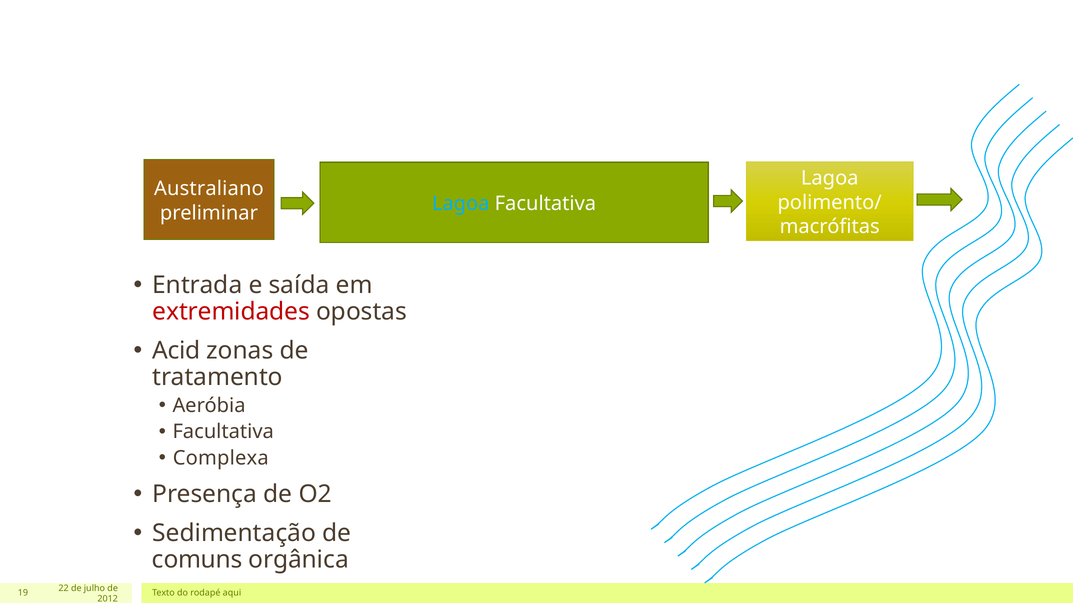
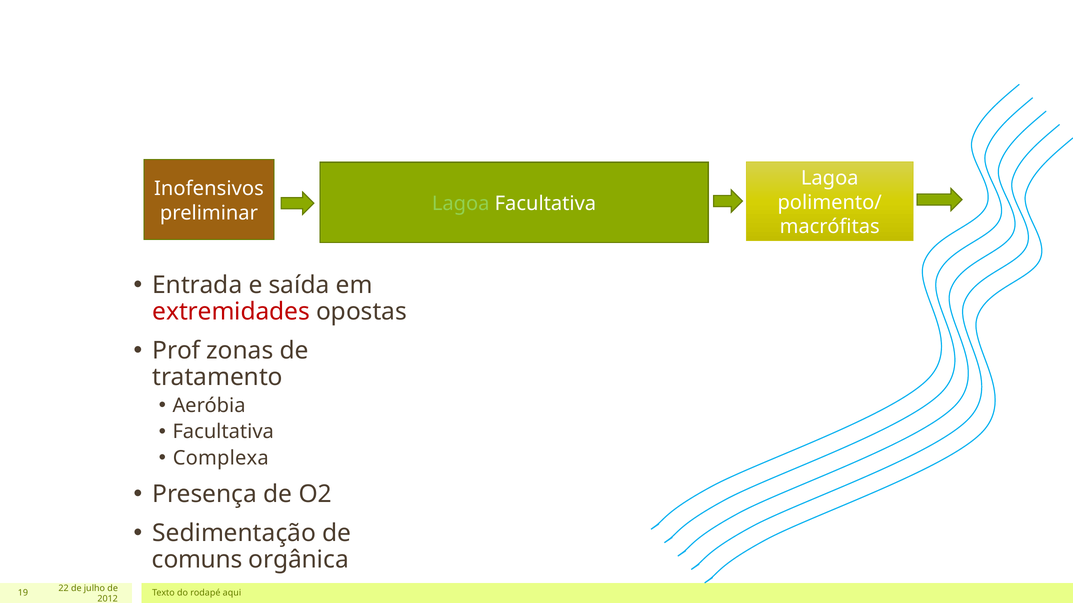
Australiano: Australiano -> Inofensivos
Lagoa at (461, 204) colour: light blue -> light green
Acid: Acid -> Prof
